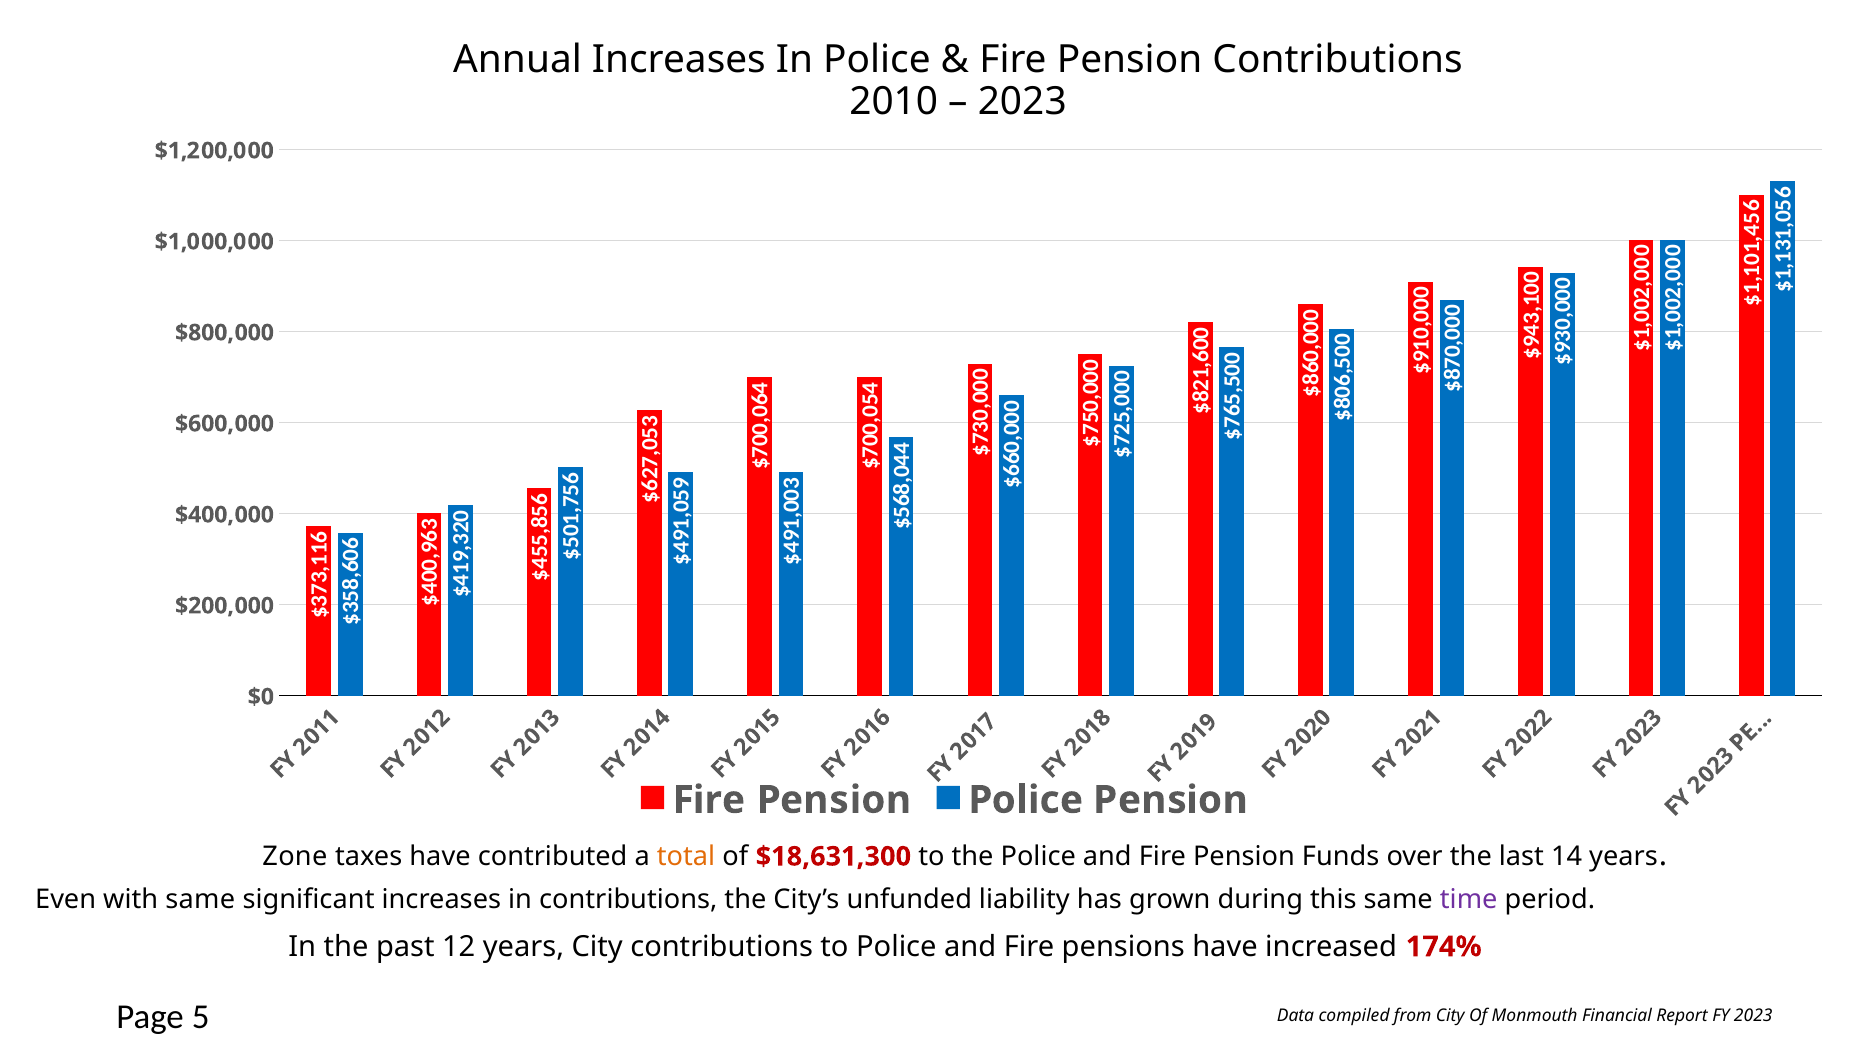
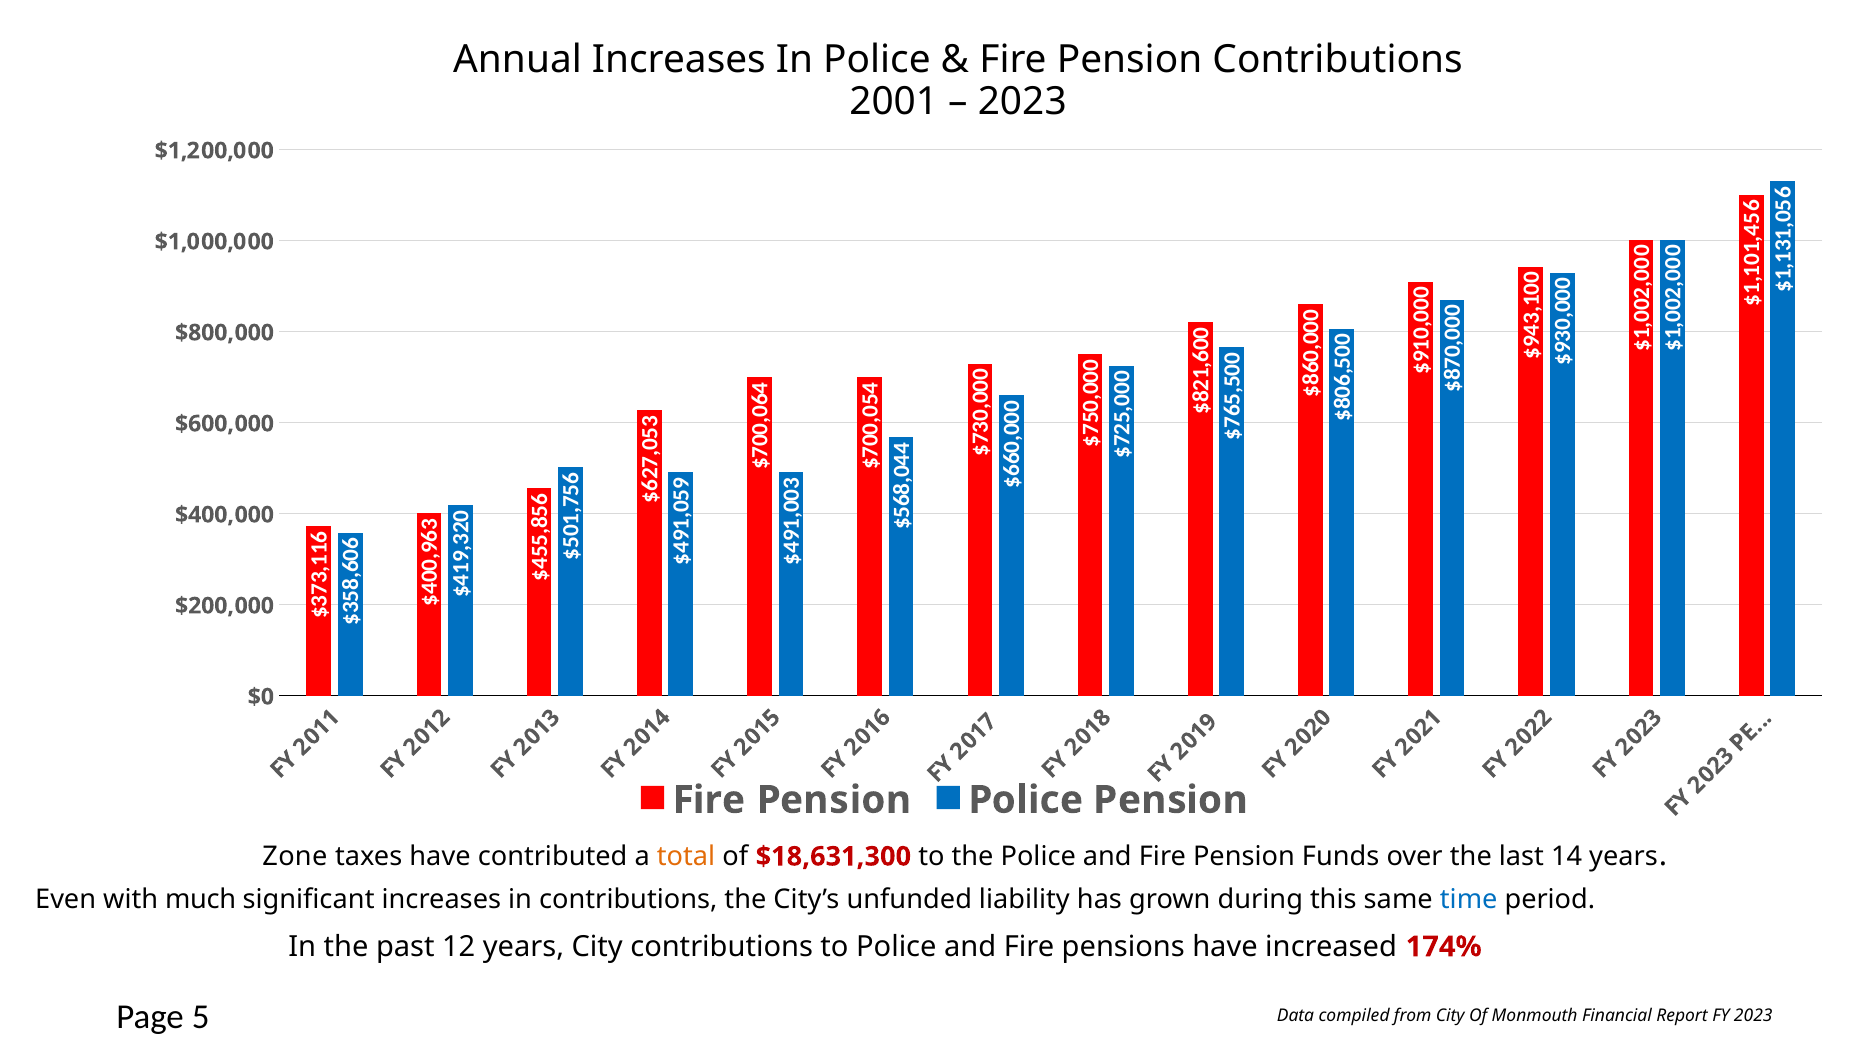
2010: 2010 -> 2001
with same: same -> much
time colour: purple -> blue
